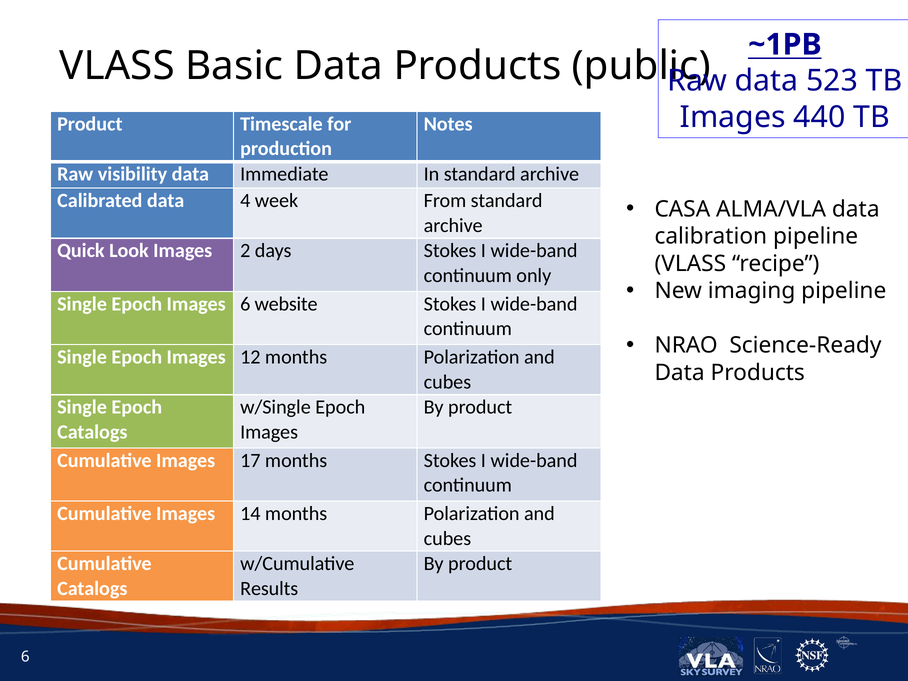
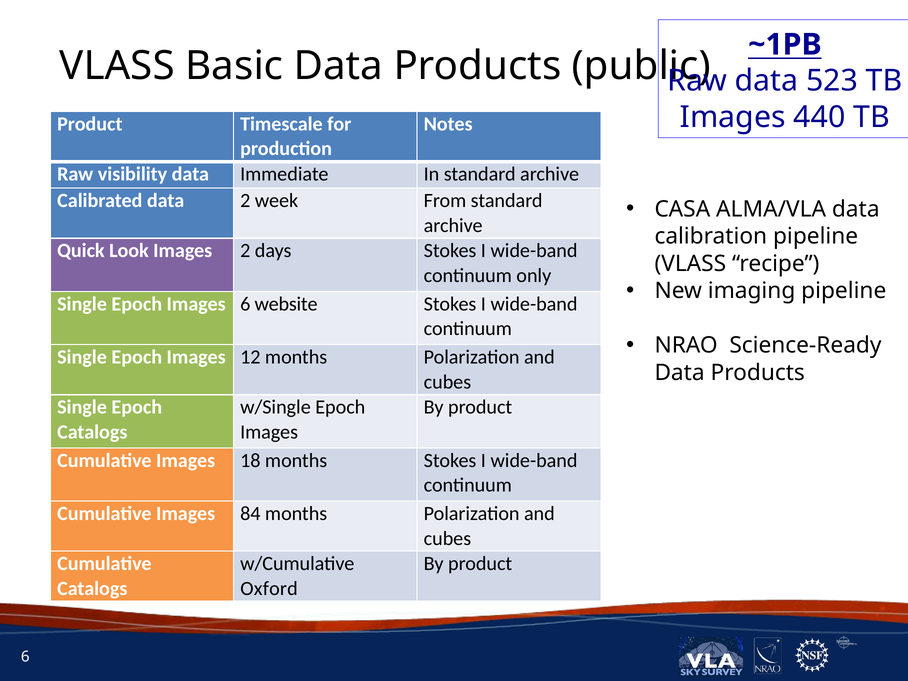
data 4: 4 -> 2
17: 17 -> 18
14: 14 -> 84
Results: Results -> Oxford
